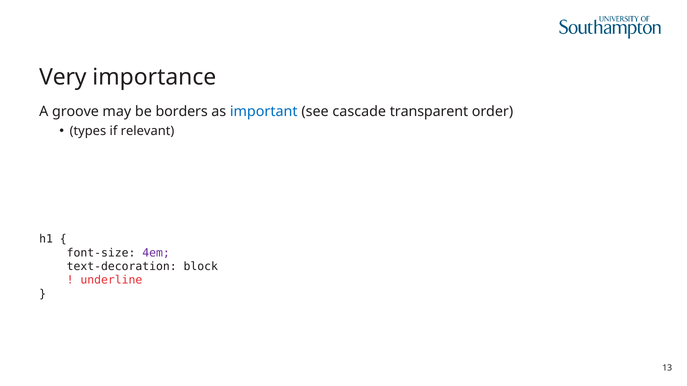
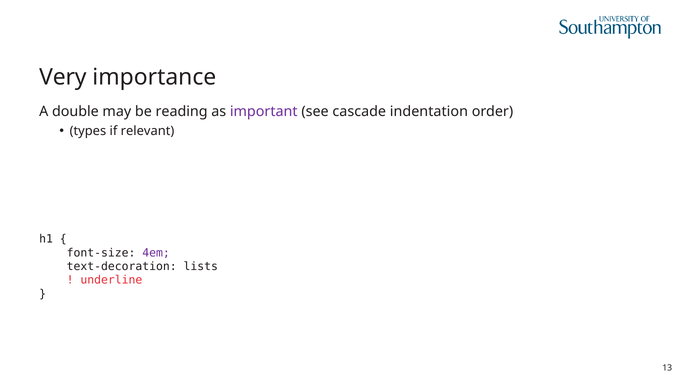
groove: groove -> double
borders: borders -> reading
important colour: blue -> purple
transparent: transparent -> indentation
block: block -> lists
